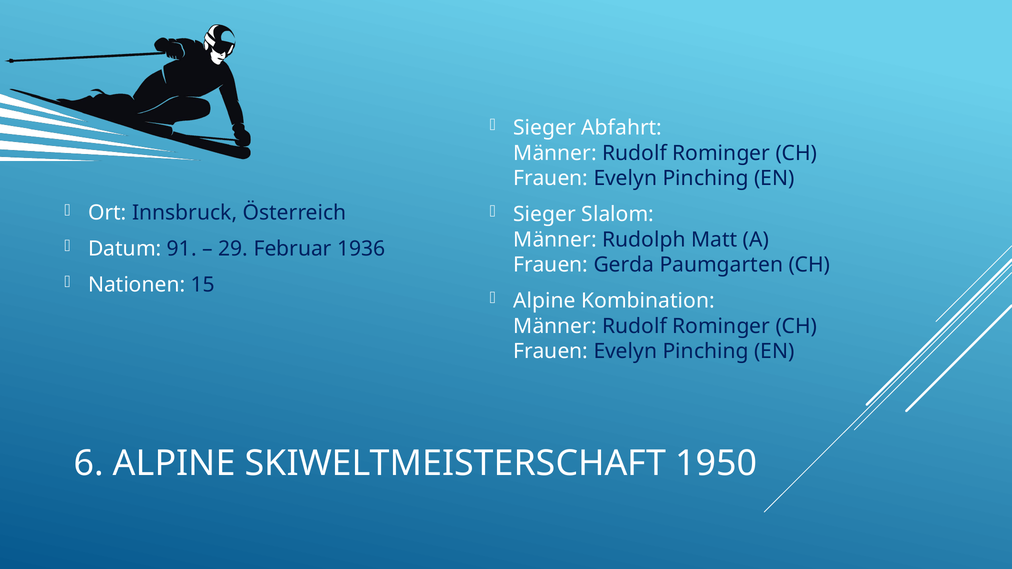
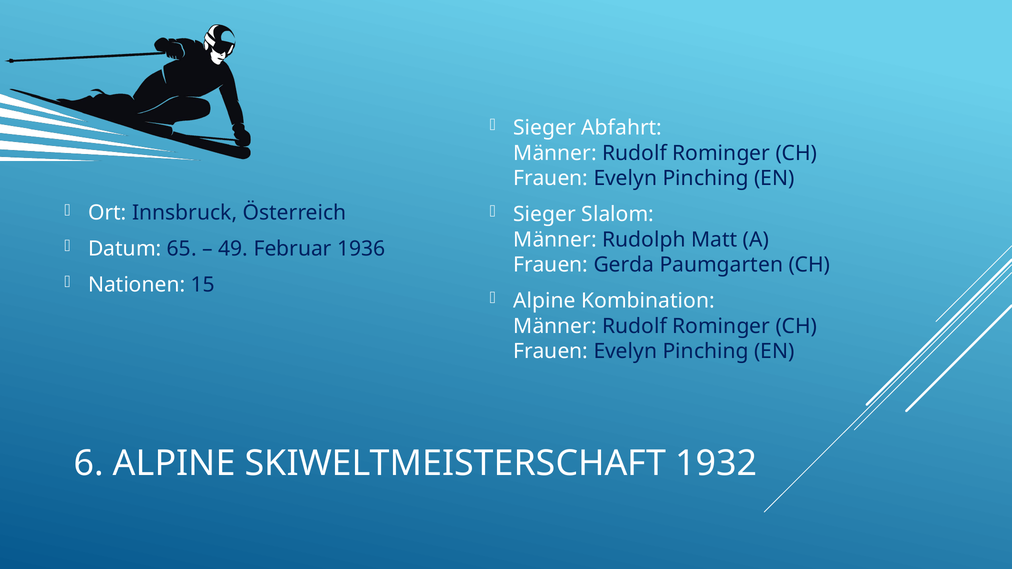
91: 91 -> 65
29: 29 -> 49
1950: 1950 -> 1932
